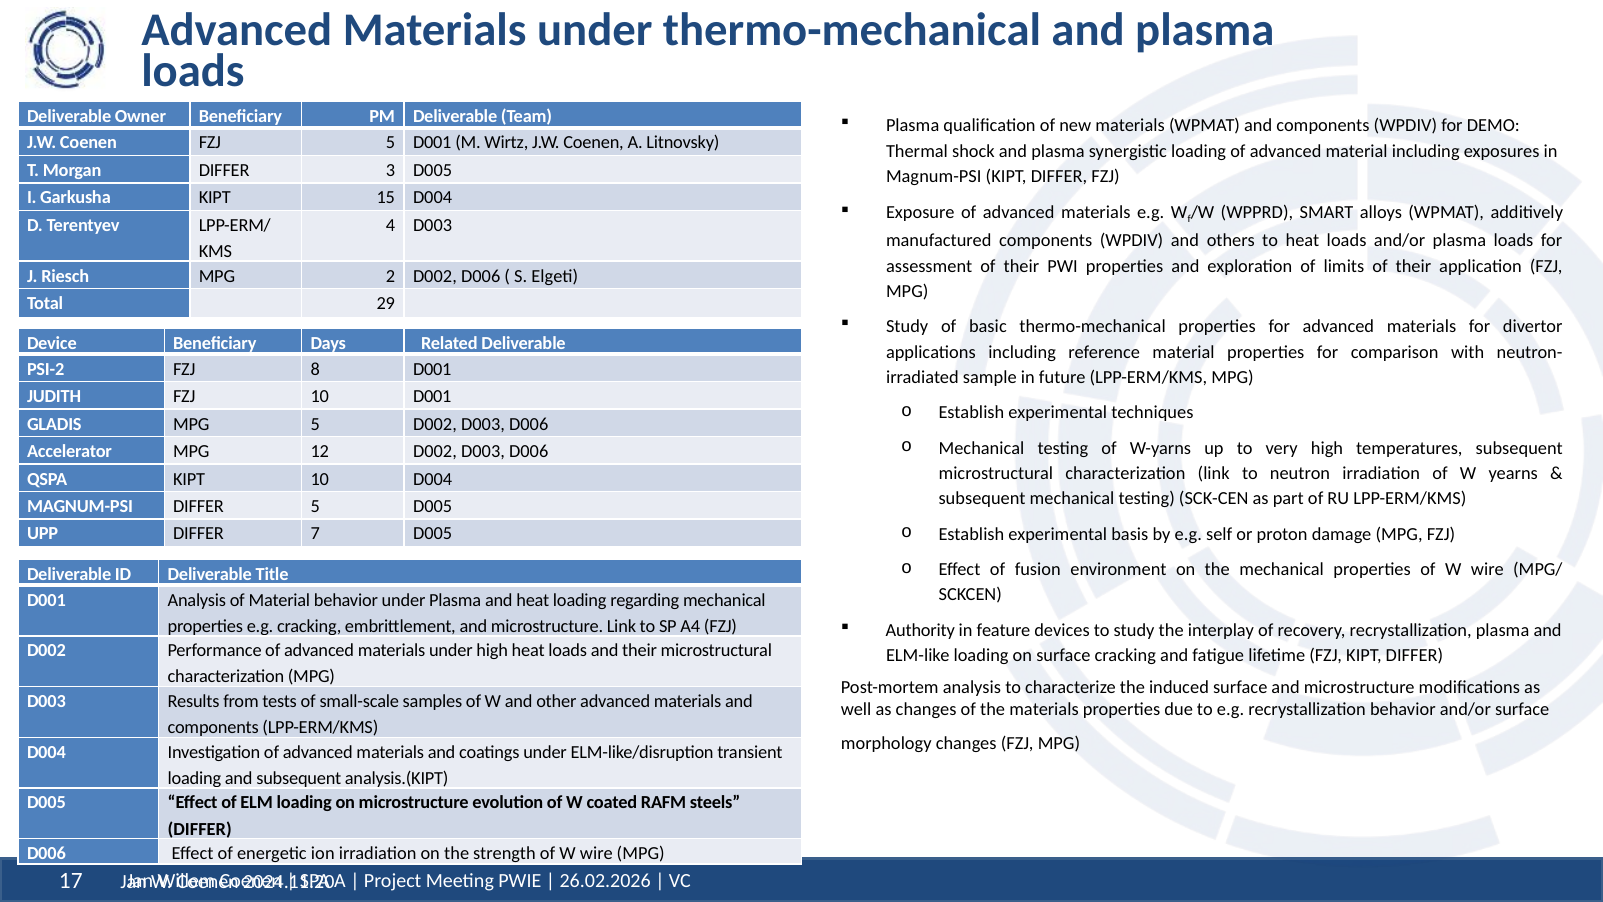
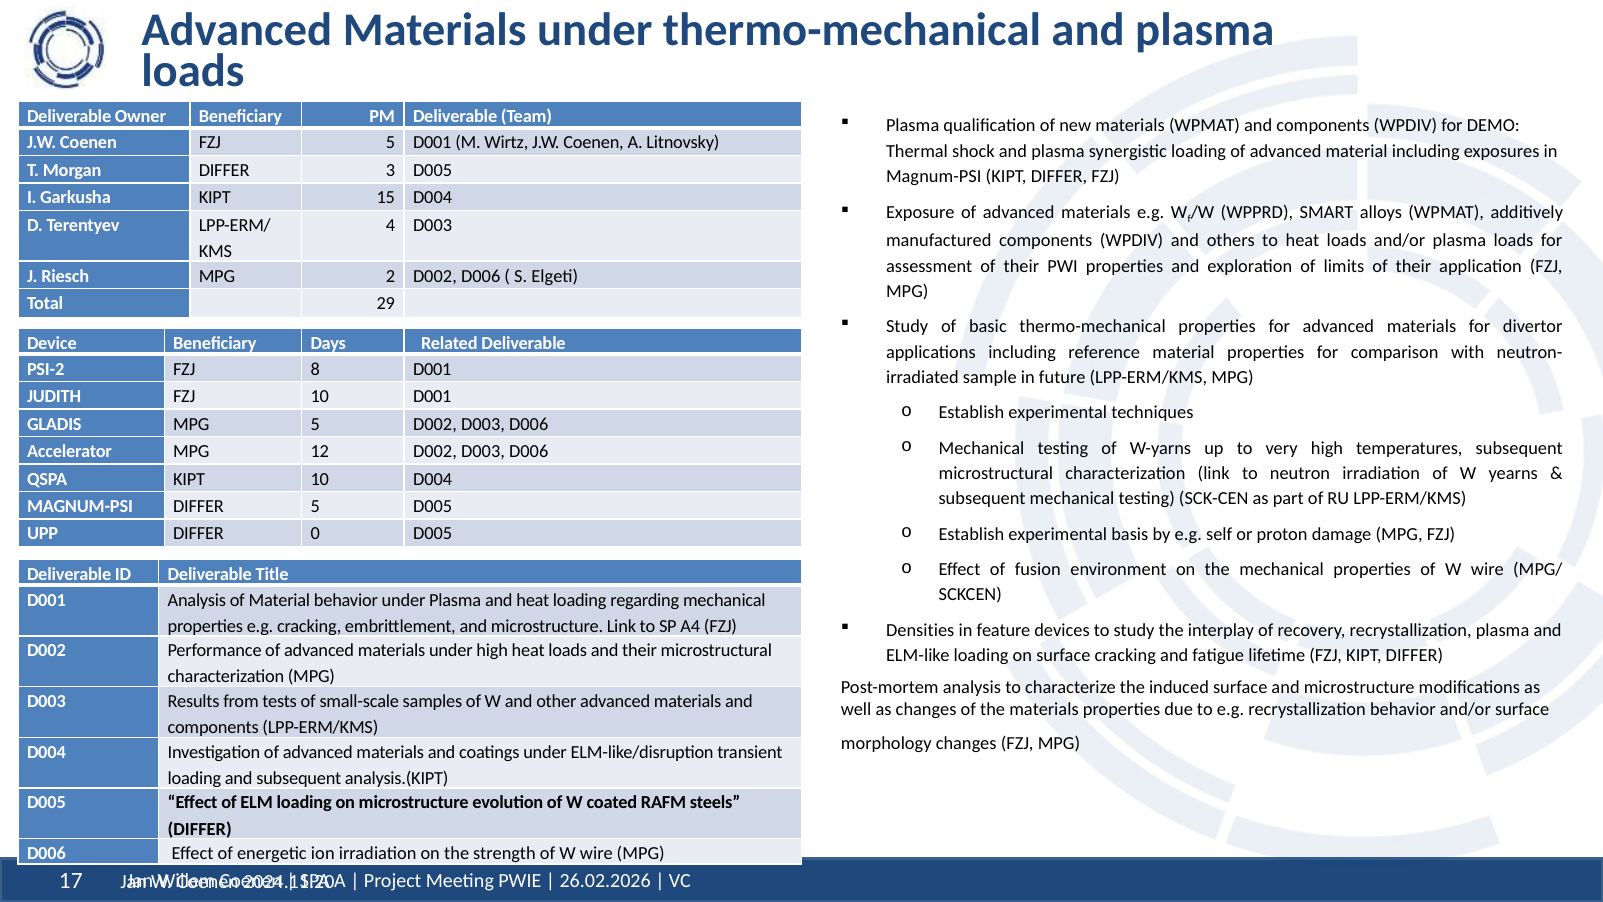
7: 7 -> 0
Authority: Authority -> Densities
